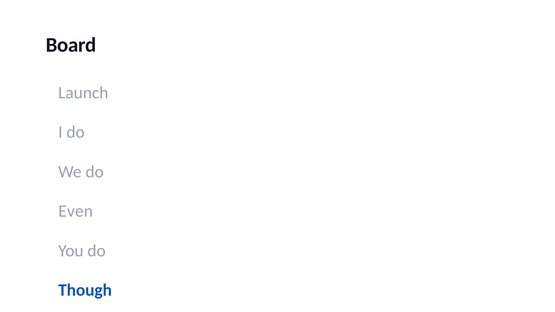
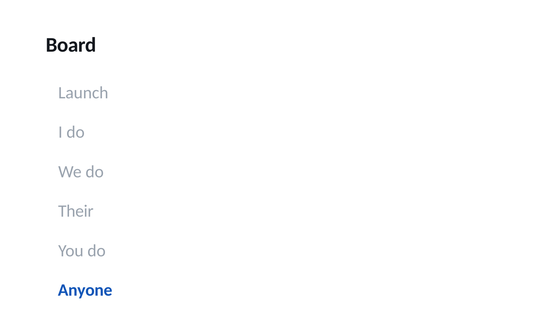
Even: Even -> Their
Though: Though -> Anyone
